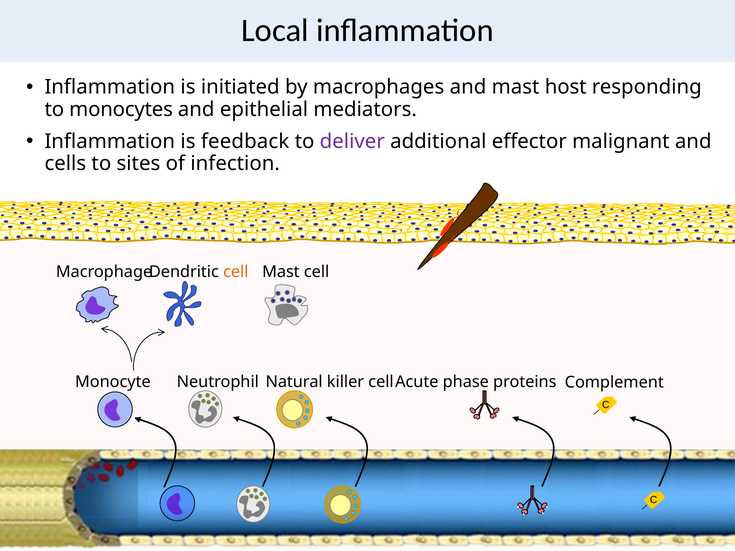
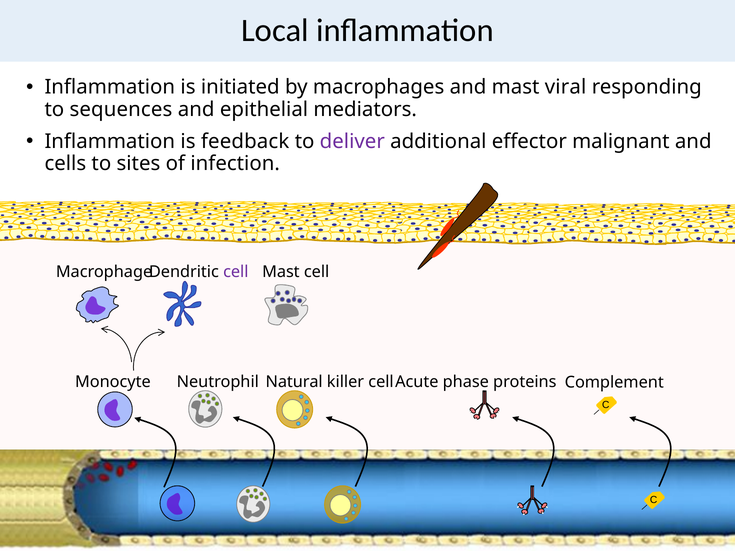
host: host -> viral
monocytes: monocytes -> sequences
cell at (236, 272) colour: orange -> purple
